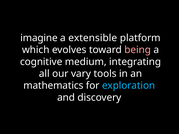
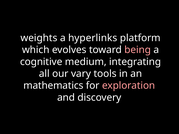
imagine: imagine -> weights
extensible: extensible -> hyperlinks
exploration colour: light blue -> pink
